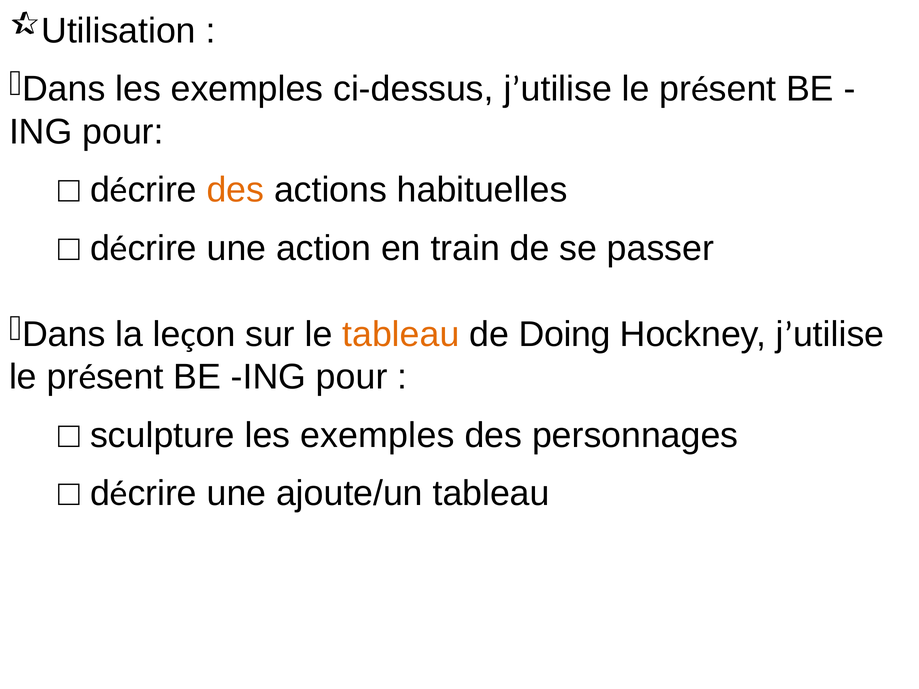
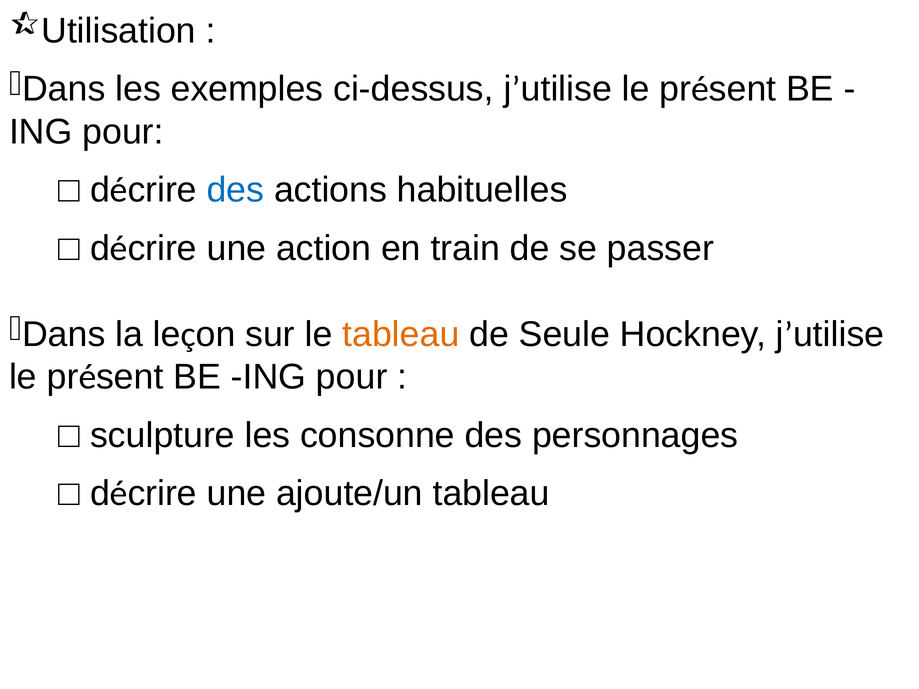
des at (235, 190) colour: orange -> blue
Doing: Doing -> Seule
exemples at (377, 436): exemples -> consonne
